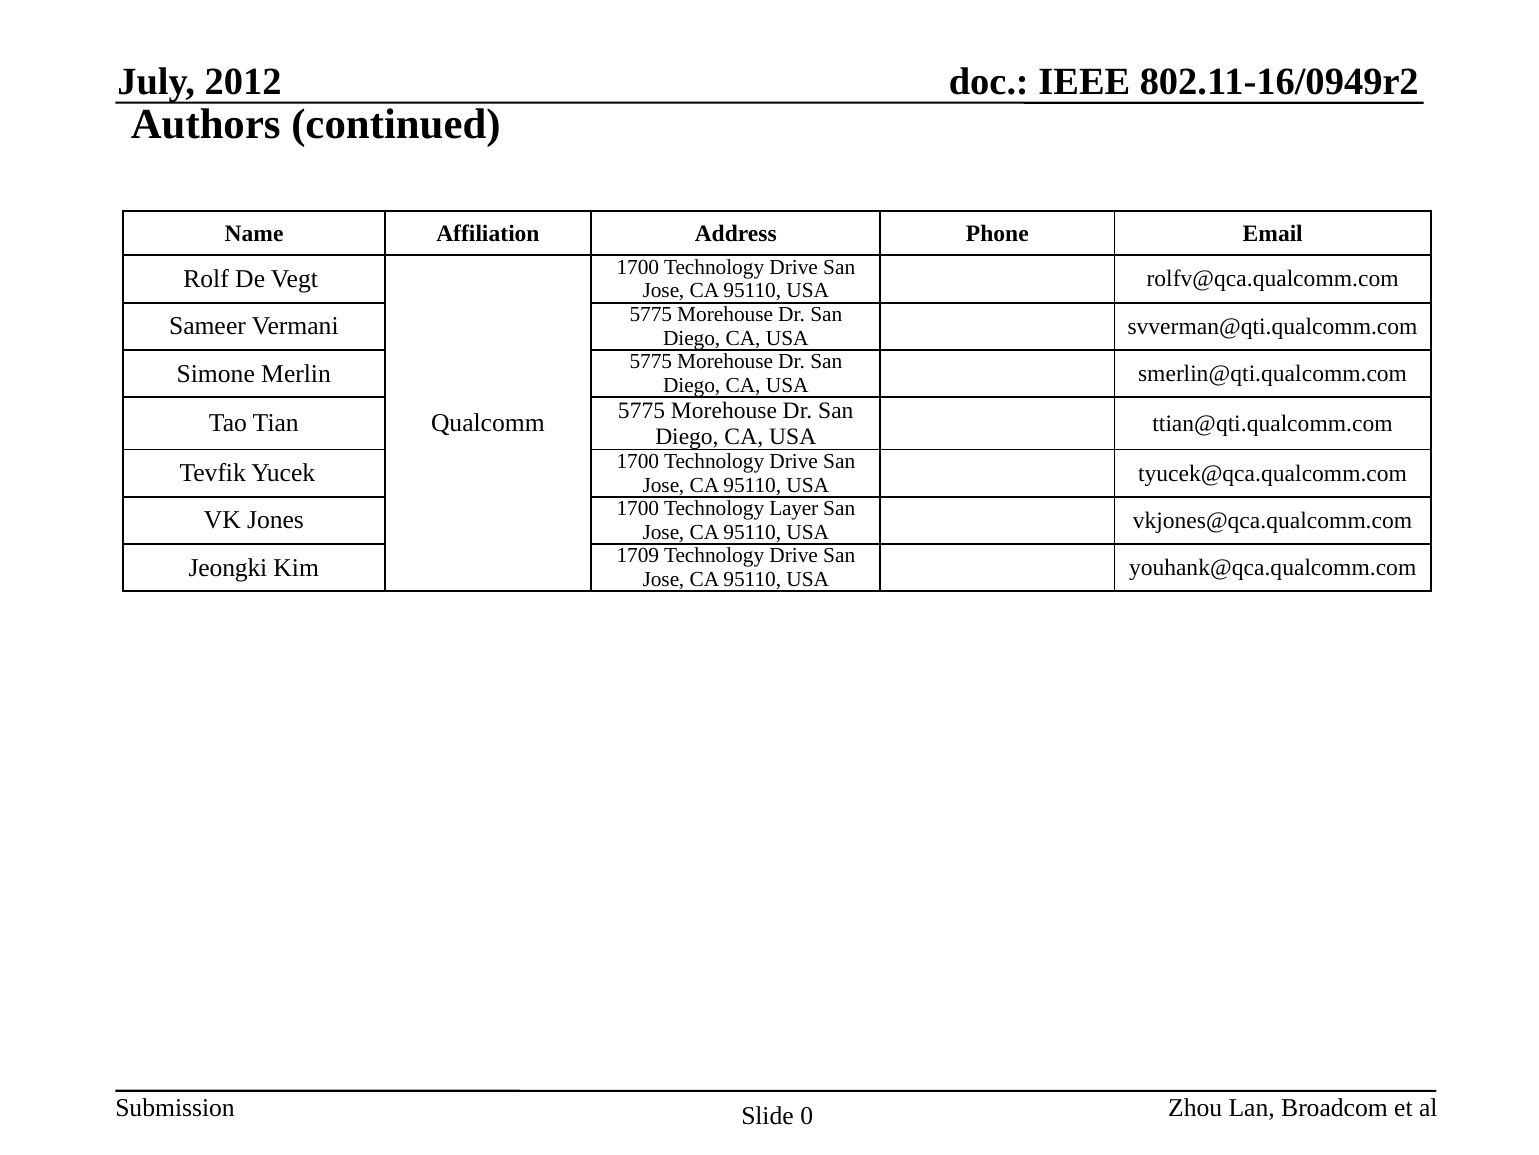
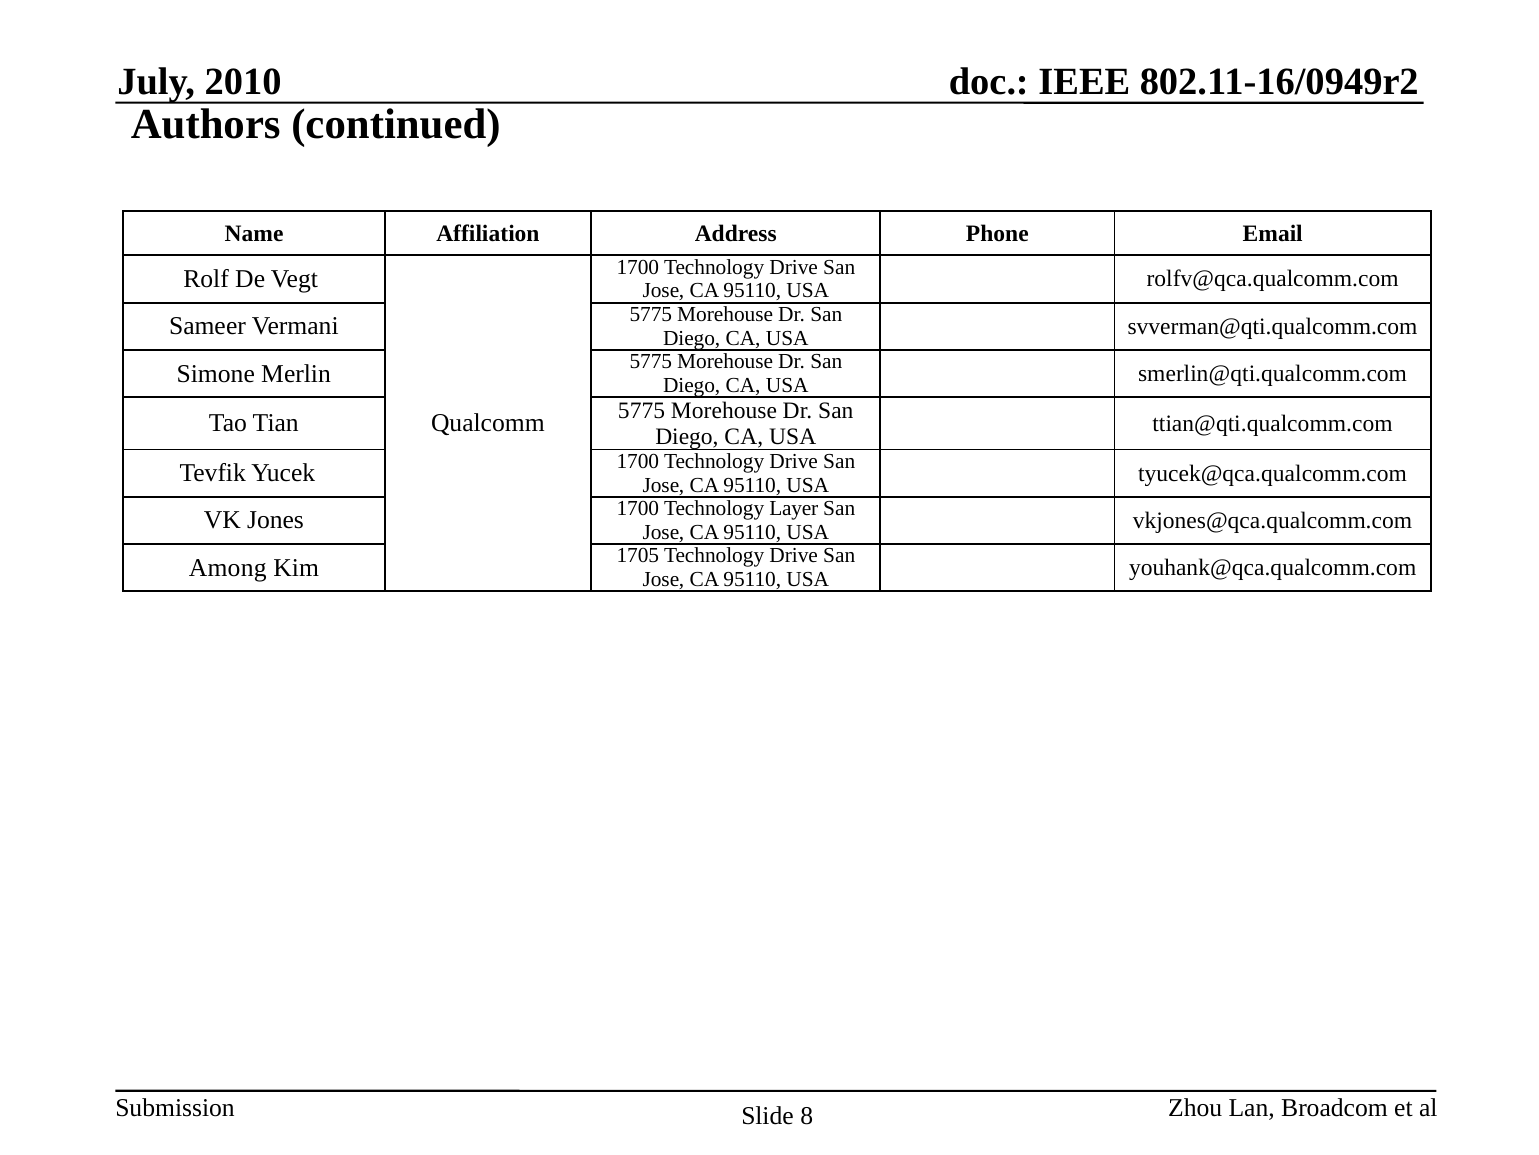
2012: 2012 -> 2010
Jeongki: Jeongki -> Among
1709: 1709 -> 1705
0: 0 -> 8
